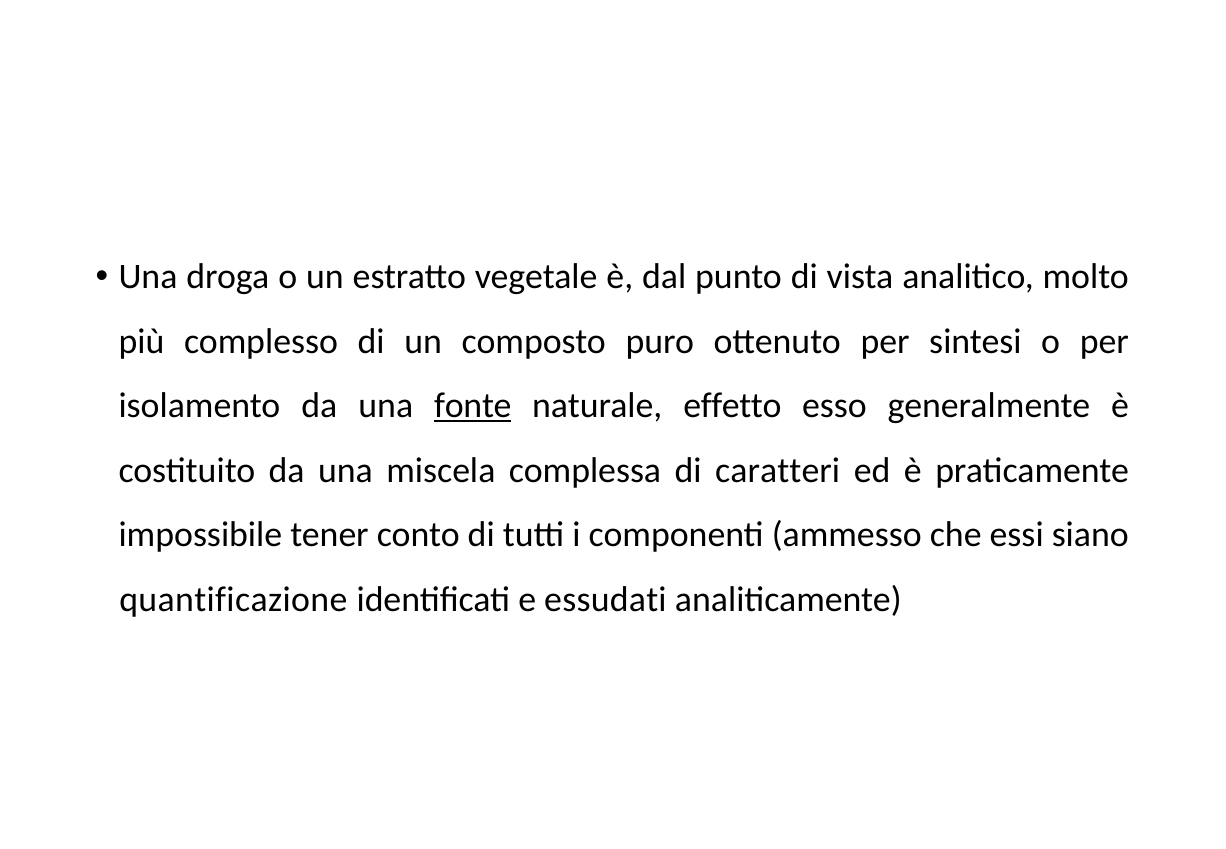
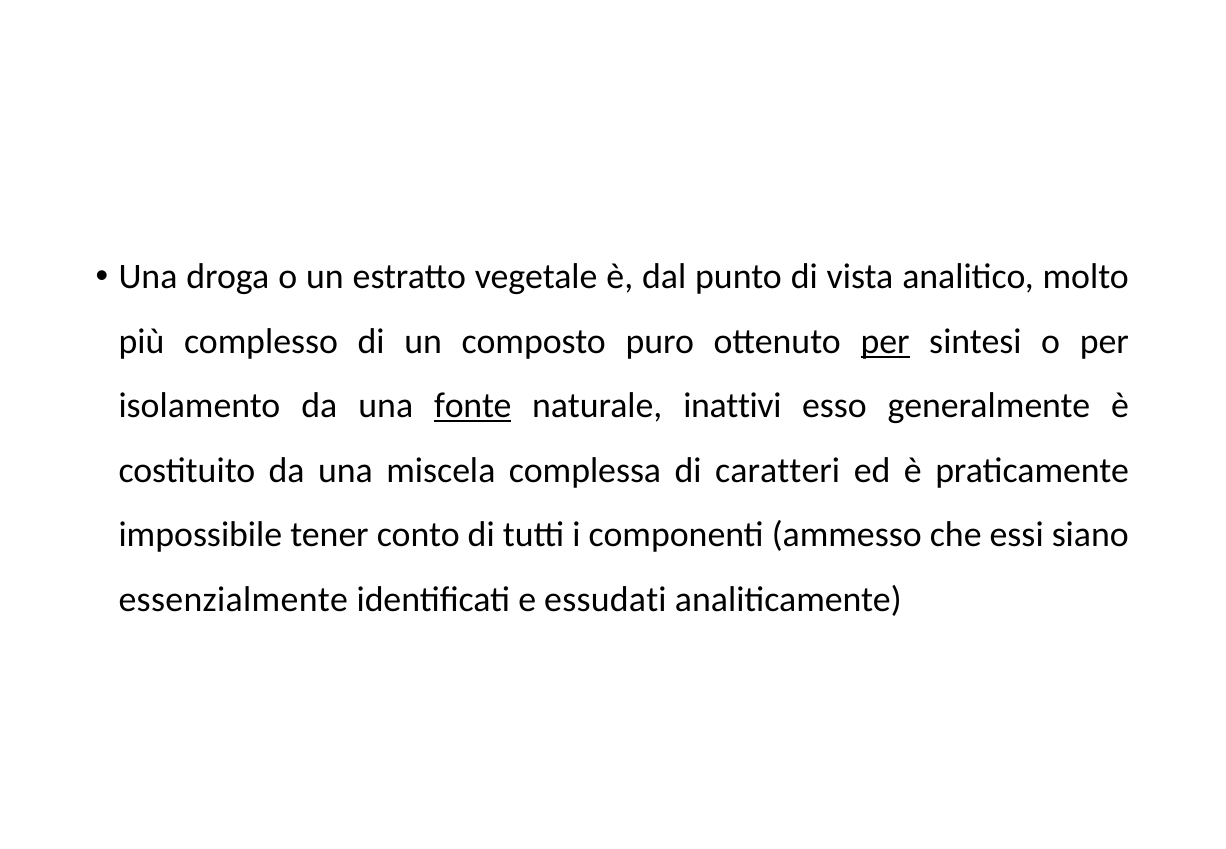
per at (885, 341) underline: none -> present
effetto: effetto -> inattivi
quantificazione: quantificazione -> essenzialmente
